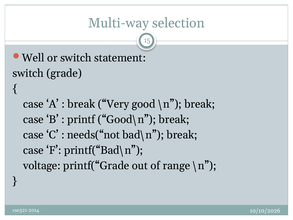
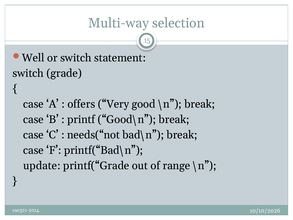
break at (81, 104): break -> offers
voltage: voltage -> update
